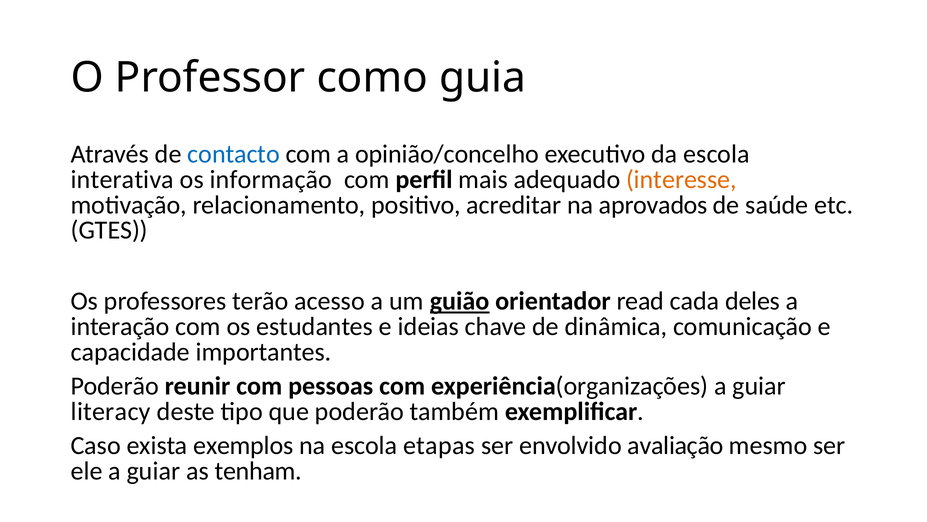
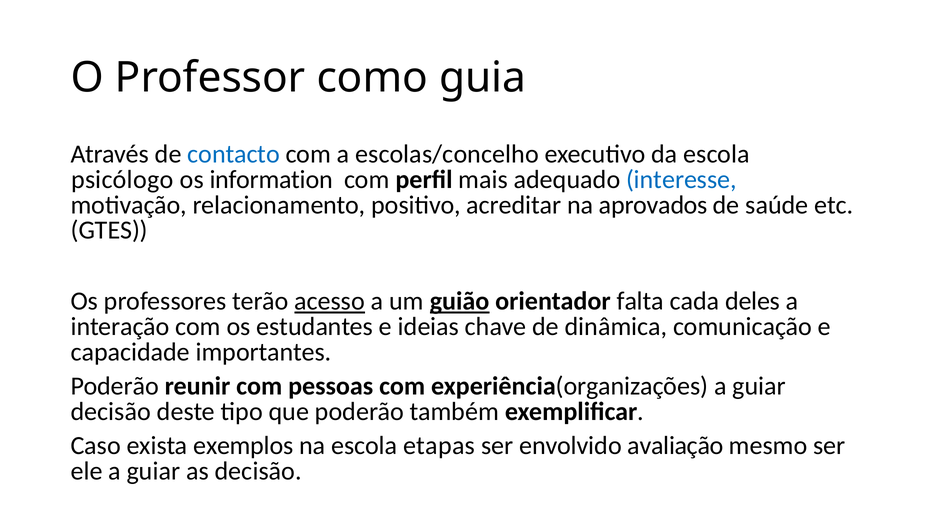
opinião/concelho: opinião/concelho -> escolas/concelho
interativa: interativa -> psicólogo
informação: informação -> information
interesse colour: orange -> blue
acesso underline: none -> present
read: read -> falta
literacy at (111, 411): literacy -> decisão
as tenham: tenham -> decisão
